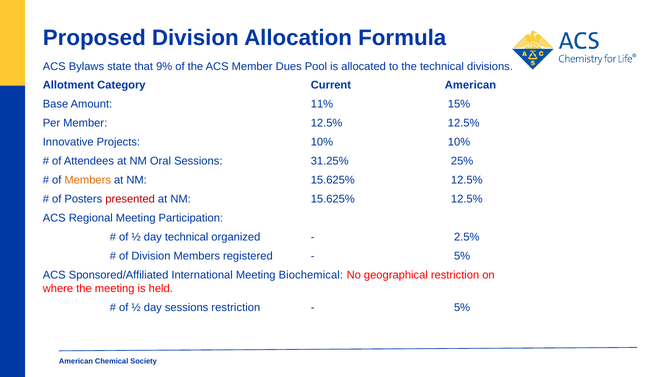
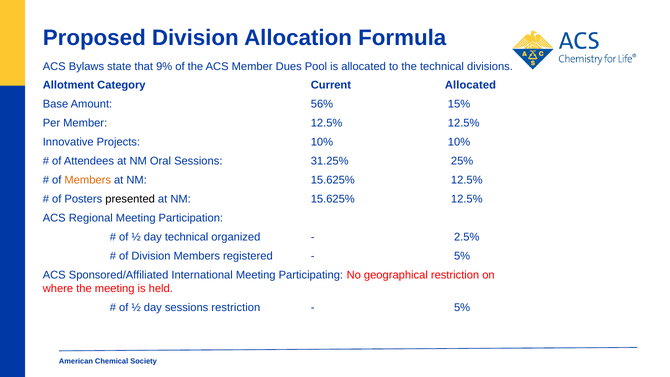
Current American: American -> Allocated
11%: 11% -> 56%
presented colour: red -> black
Biochemical: Biochemical -> Participating
